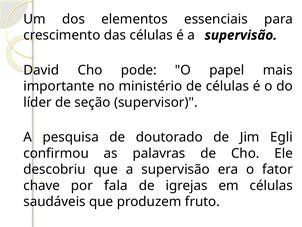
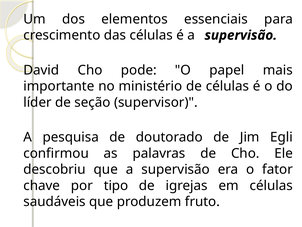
fala: fala -> tipo
